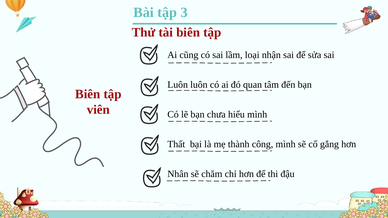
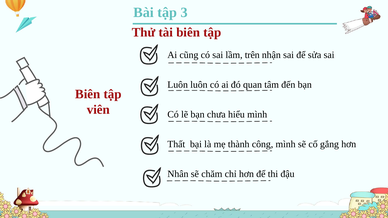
loại: loại -> trên
